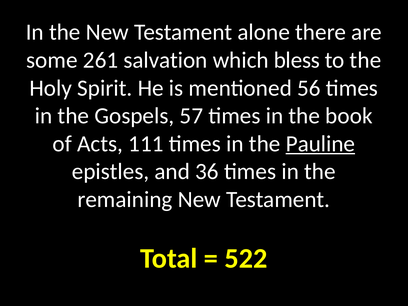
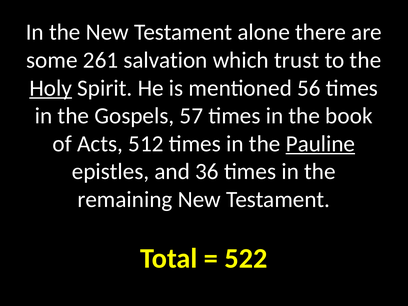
bless: bless -> trust
Holy underline: none -> present
111: 111 -> 512
